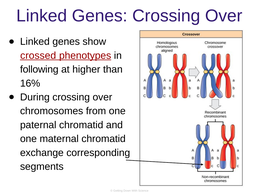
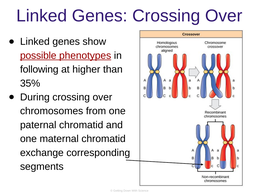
crossed: crossed -> possible
16%: 16% -> 35%
